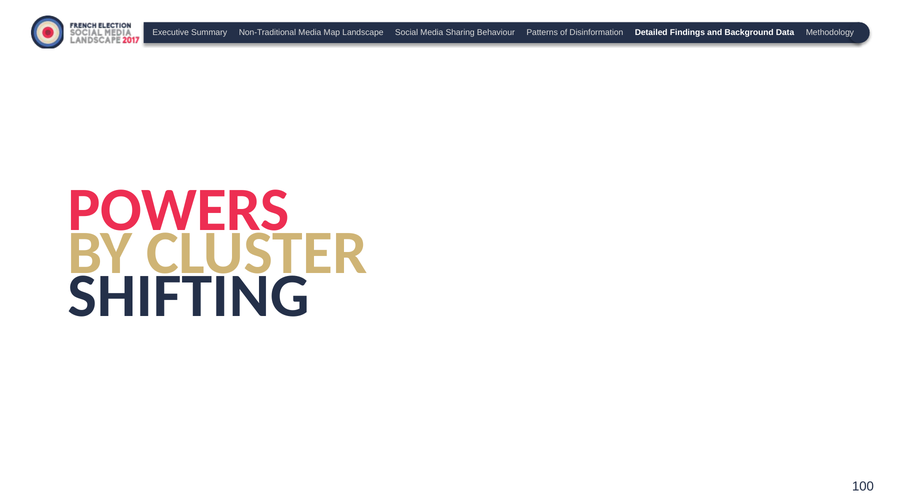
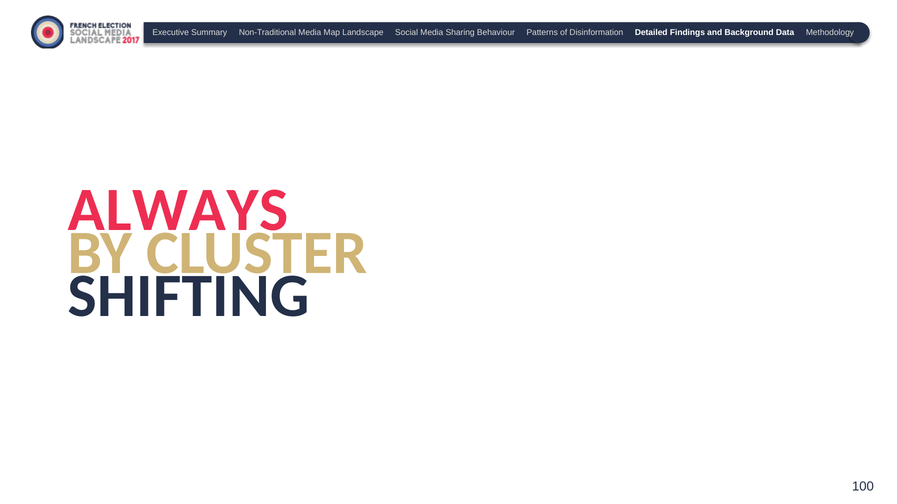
POWERS: POWERS -> ALWAYS
